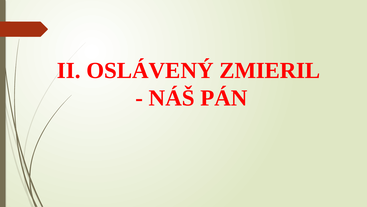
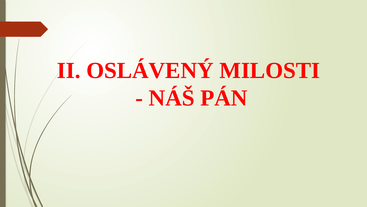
ZMIERIL: ZMIERIL -> MILOSTI
